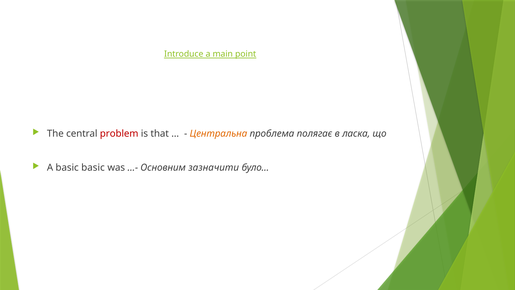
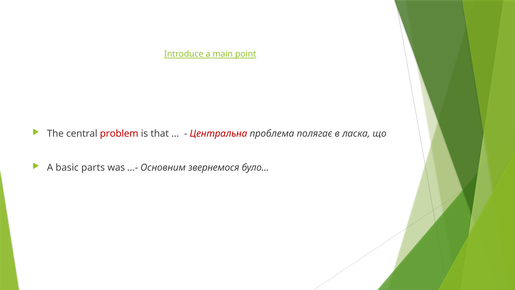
Центральна colour: orange -> red
basic basic: basic -> parts
зазначити: зазначити -> звернемося
